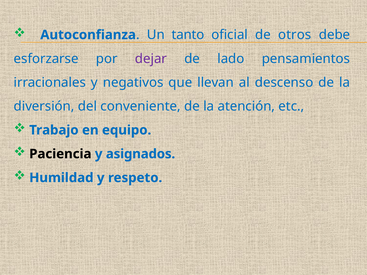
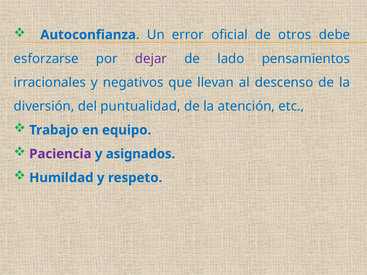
tanto: tanto -> error
conveniente: conveniente -> puntualidad
Paciencia colour: black -> purple
